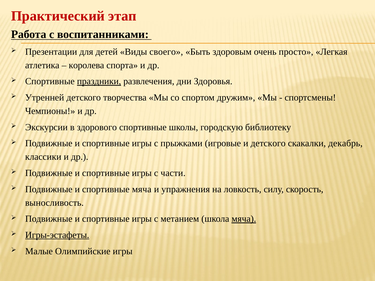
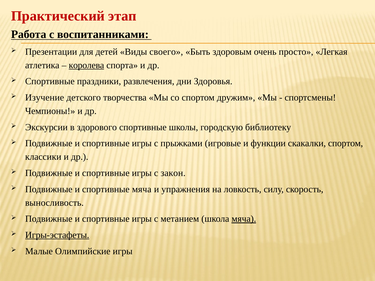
королева underline: none -> present
праздники underline: present -> none
Утренней: Утренней -> Изучение
и детского: детского -> функции
скакалки декабрь: декабрь -> спортом
части: части -> закон
